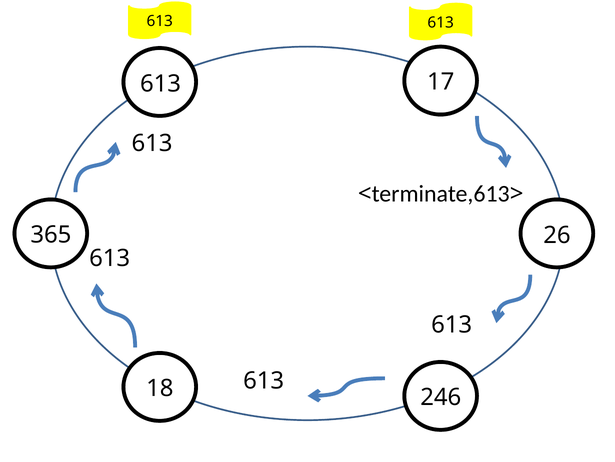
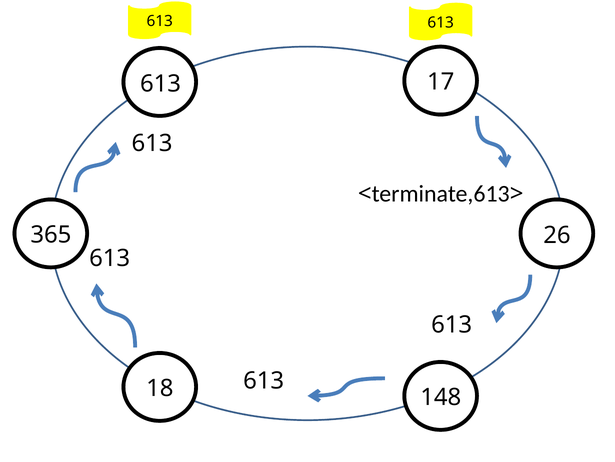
246: 246 -> 148
